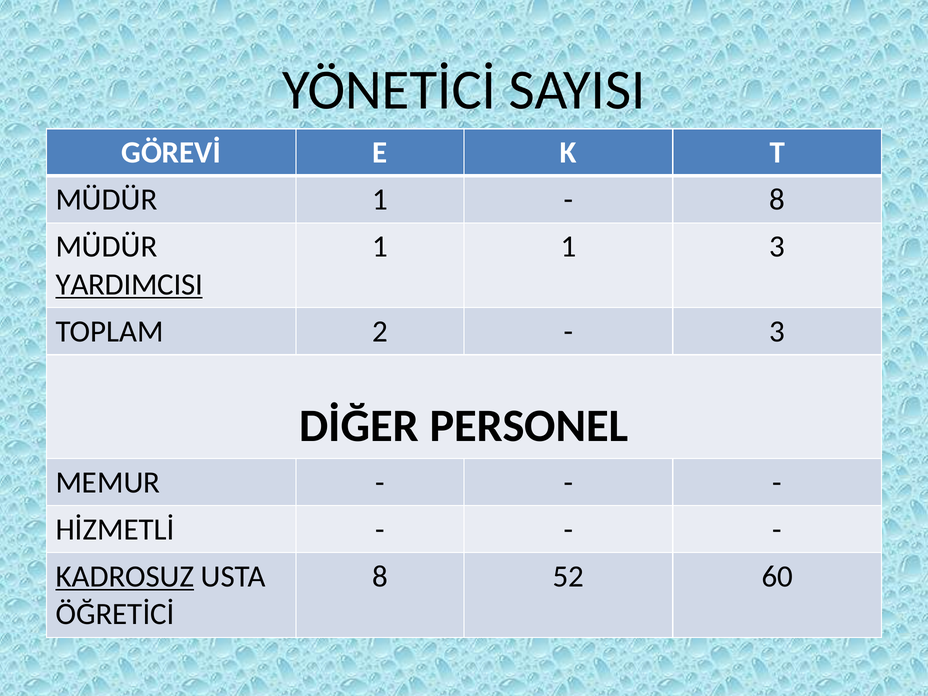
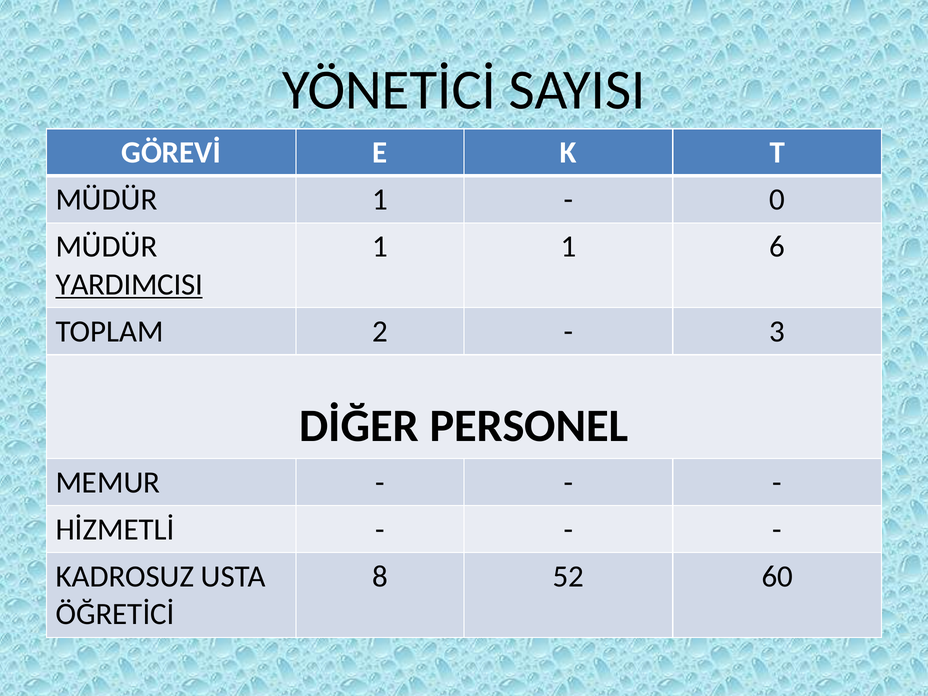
8 at (777, 200): 8 -> 0
1 3: 3 -> 6
KADROSUZ underline: present -> none
